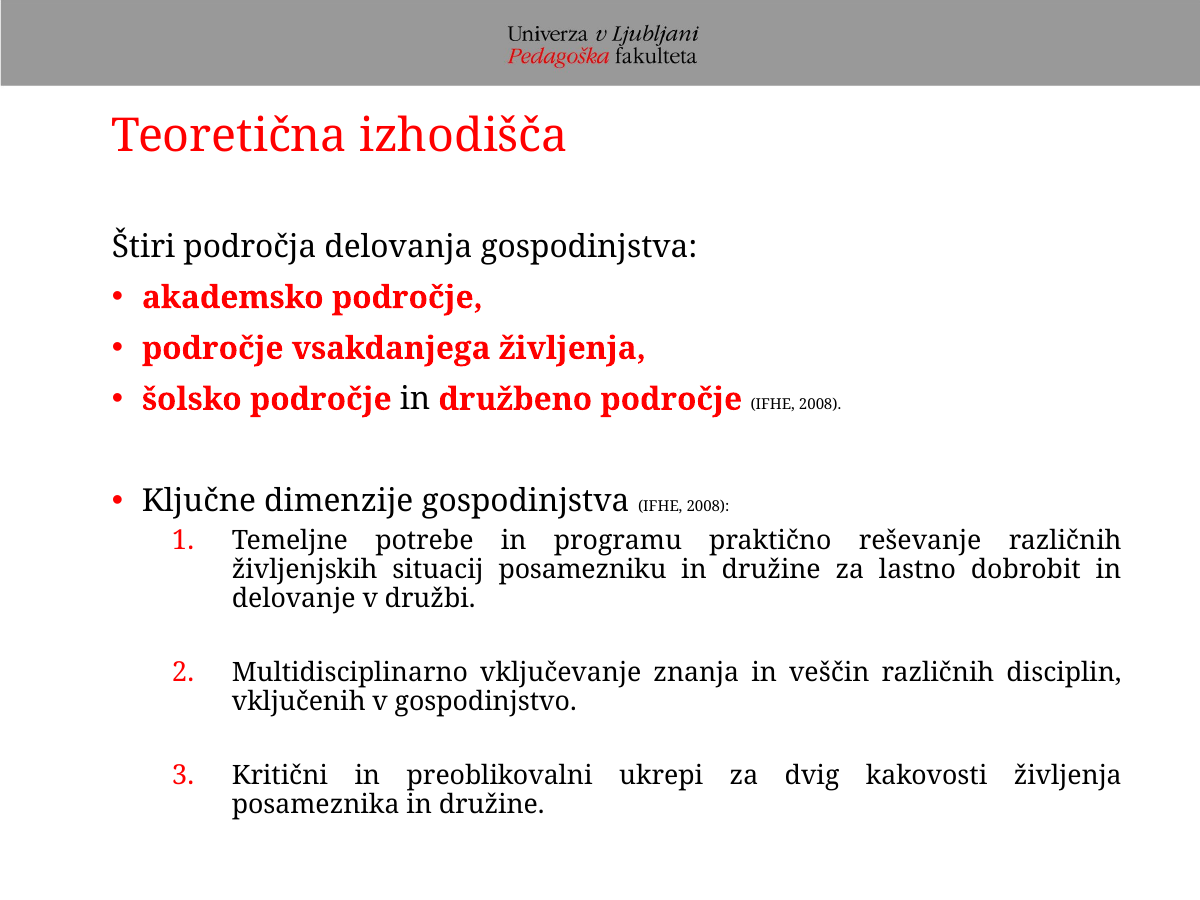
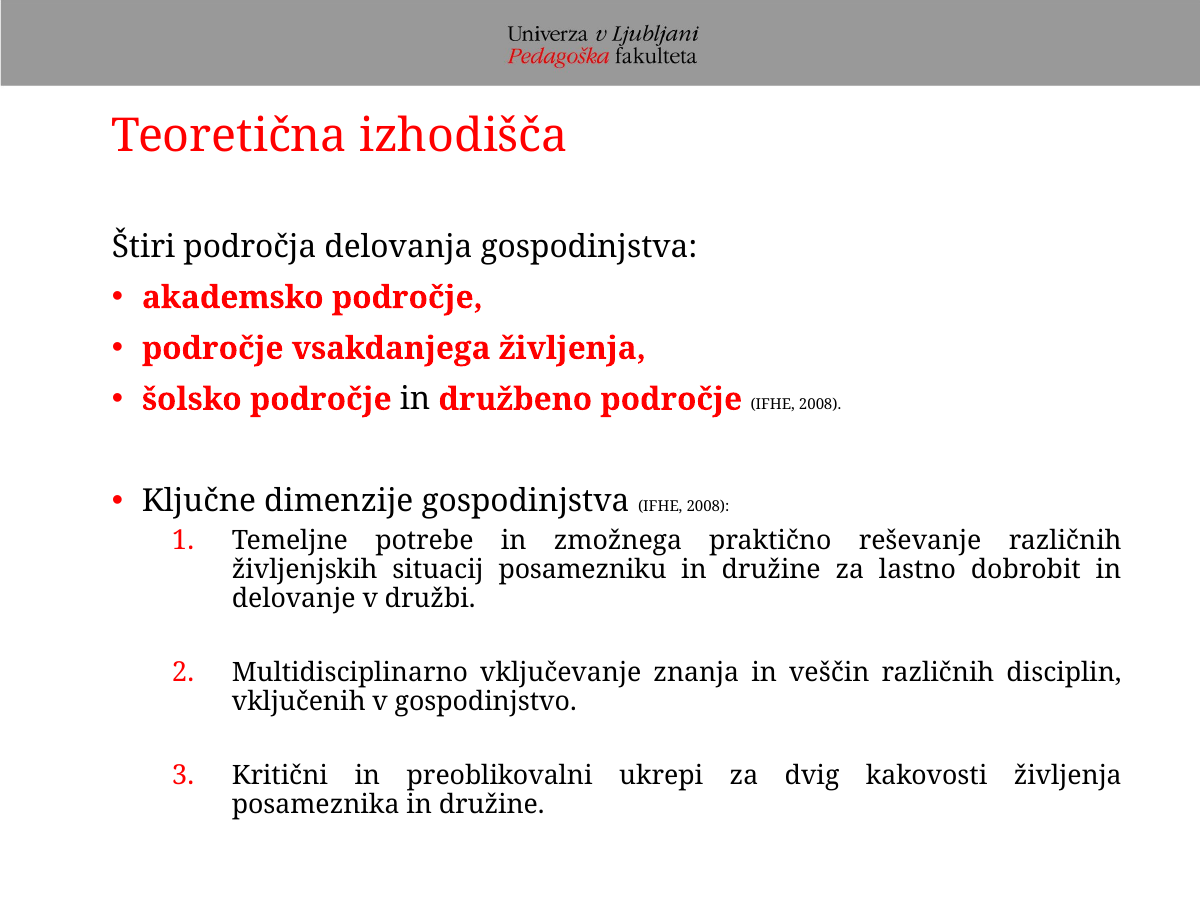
programu: programu -> zmožnega
